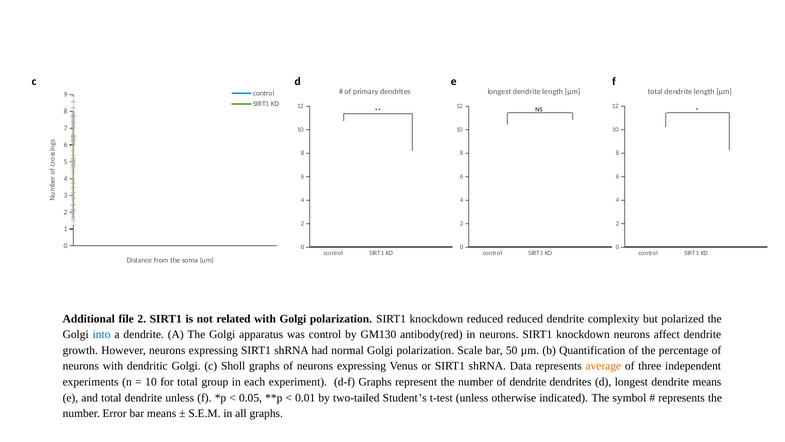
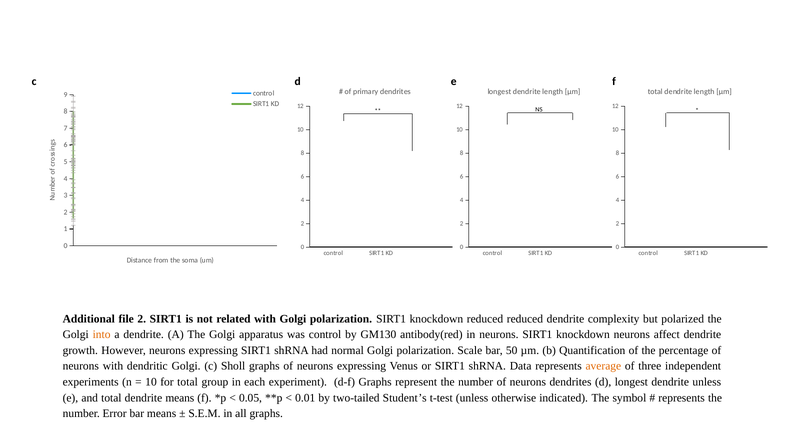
into colour: blue -> orange
number of dendrite: dendrite -> neurons
dendrite means: means -> unless
dendrite unless: unless -> means
